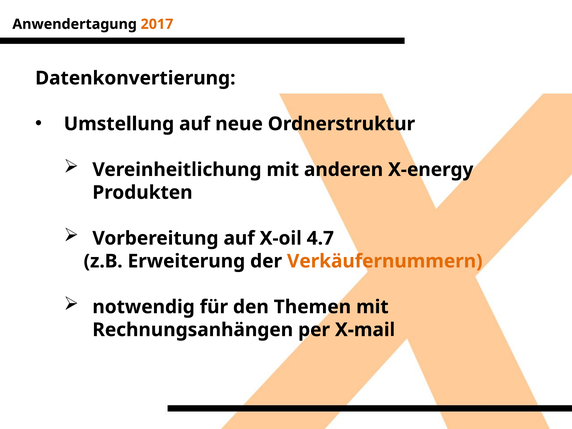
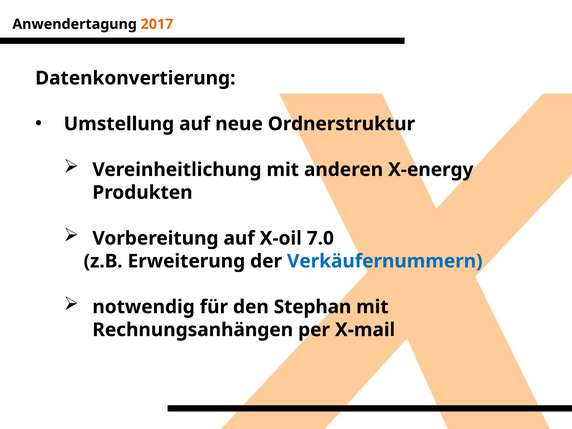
4.7: 4.7 -> 7.0
Verkäufernummern colour: orange -> blue
Themen: Themen -> Stephan
